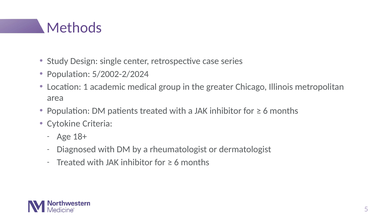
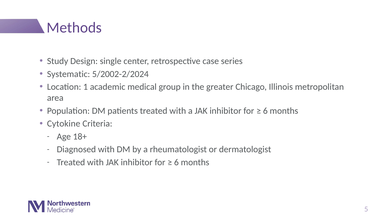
Population at (69, 74): Population -> Systematic
